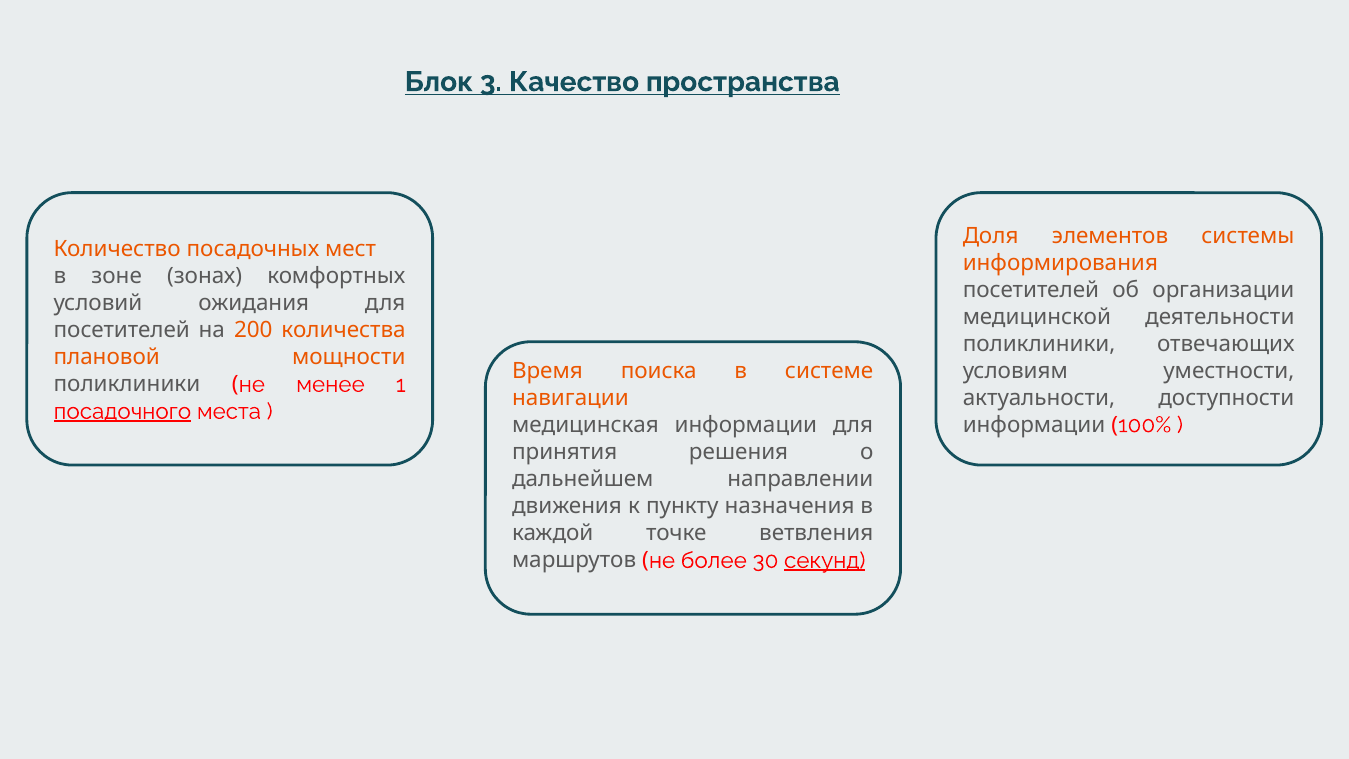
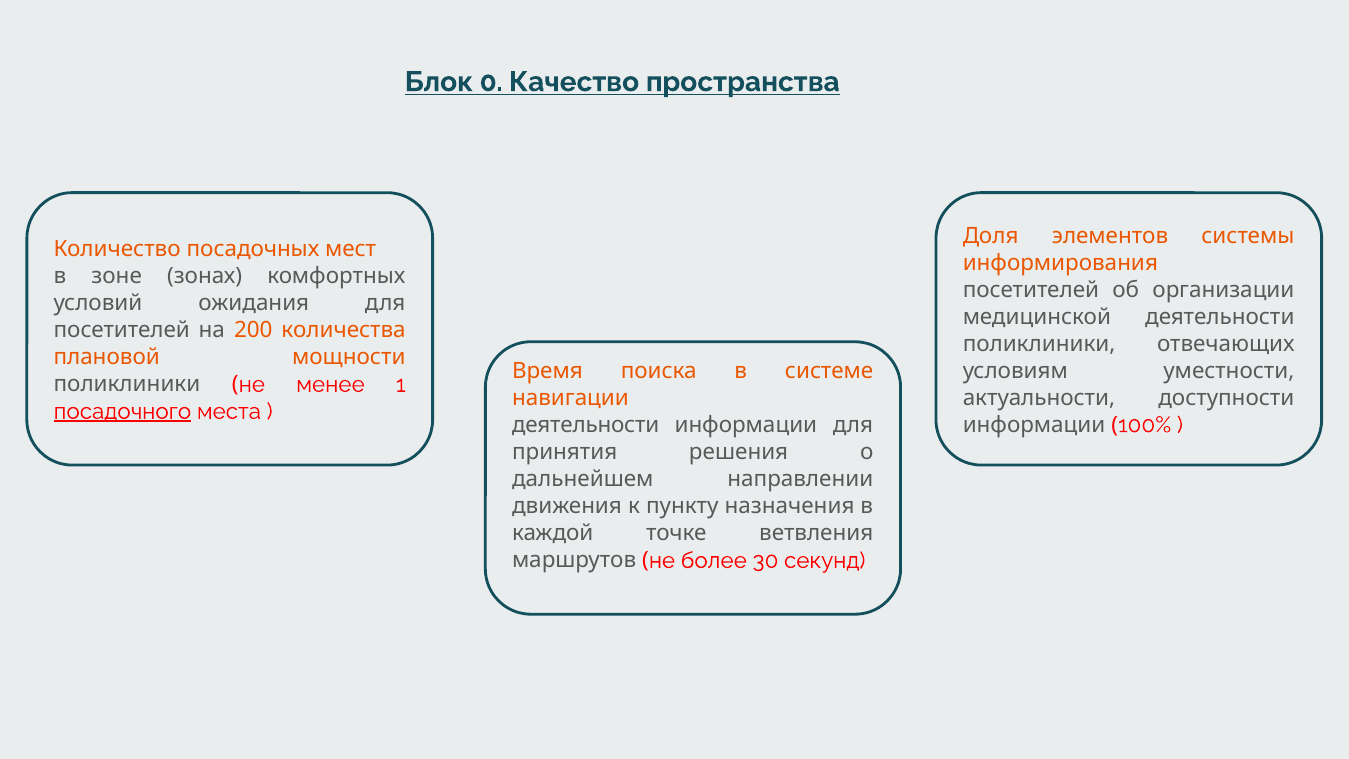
3: 3 -> 0
медицинская at (585, 425): медицинская -> деятельности
секунд underline: present -> none
